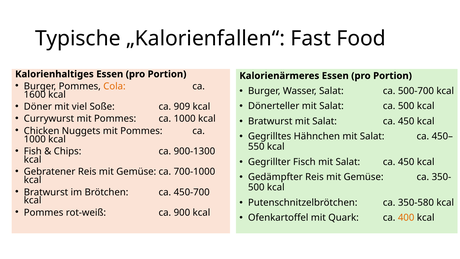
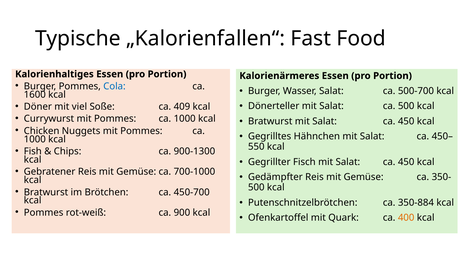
Cola colour: orange -> blue
909: 909 -> 409
350-580: 350-580 -> 350-884
